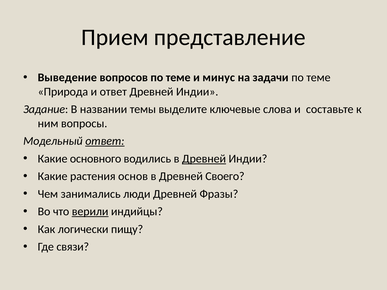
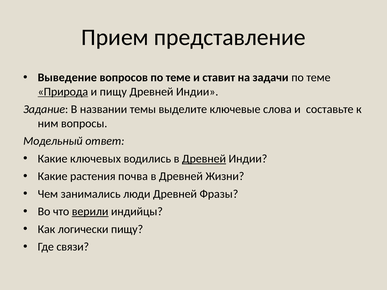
минус: минус -> ставит
Природа underline: none -> present
и ответ: ответ -> пищу
ответ at (105, 141) underline: present -> none
основного: основного -> ключевых
основ: основ -> почва
Своего: Своего -> Жизни
